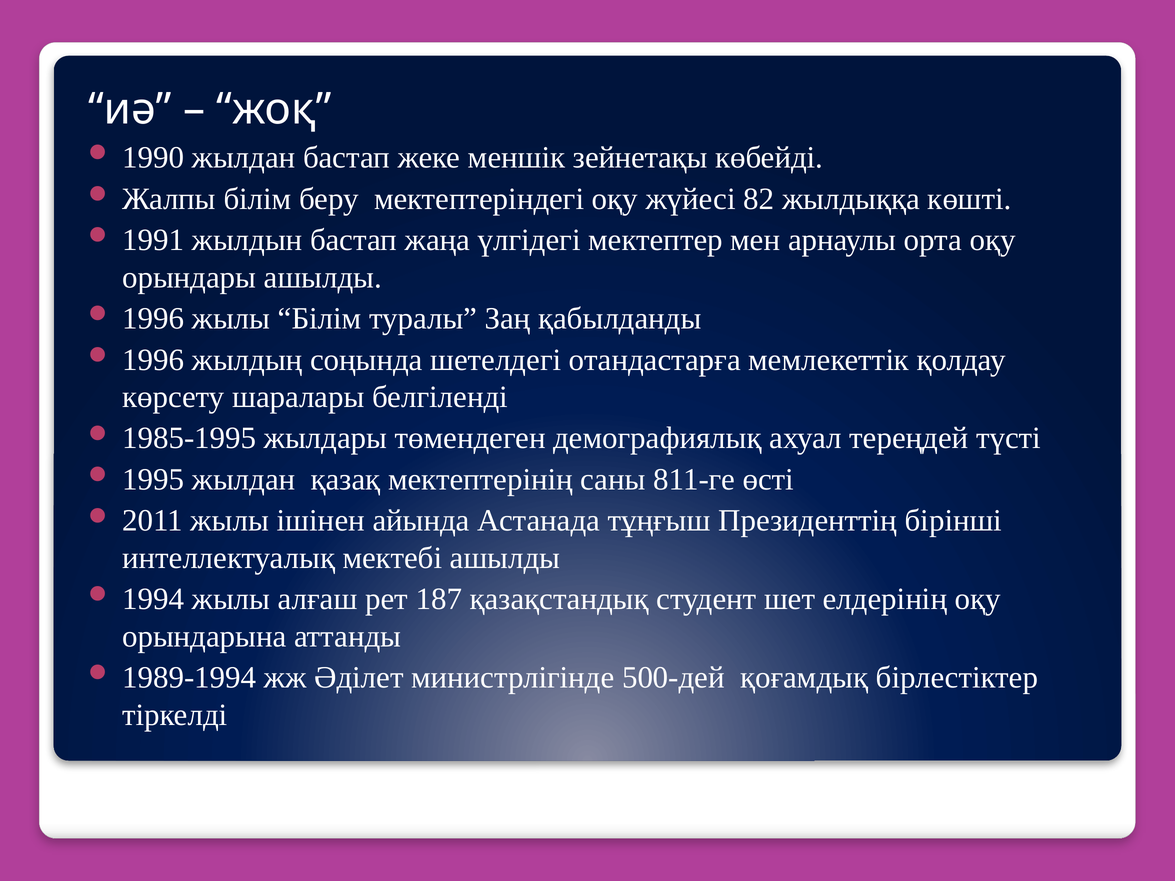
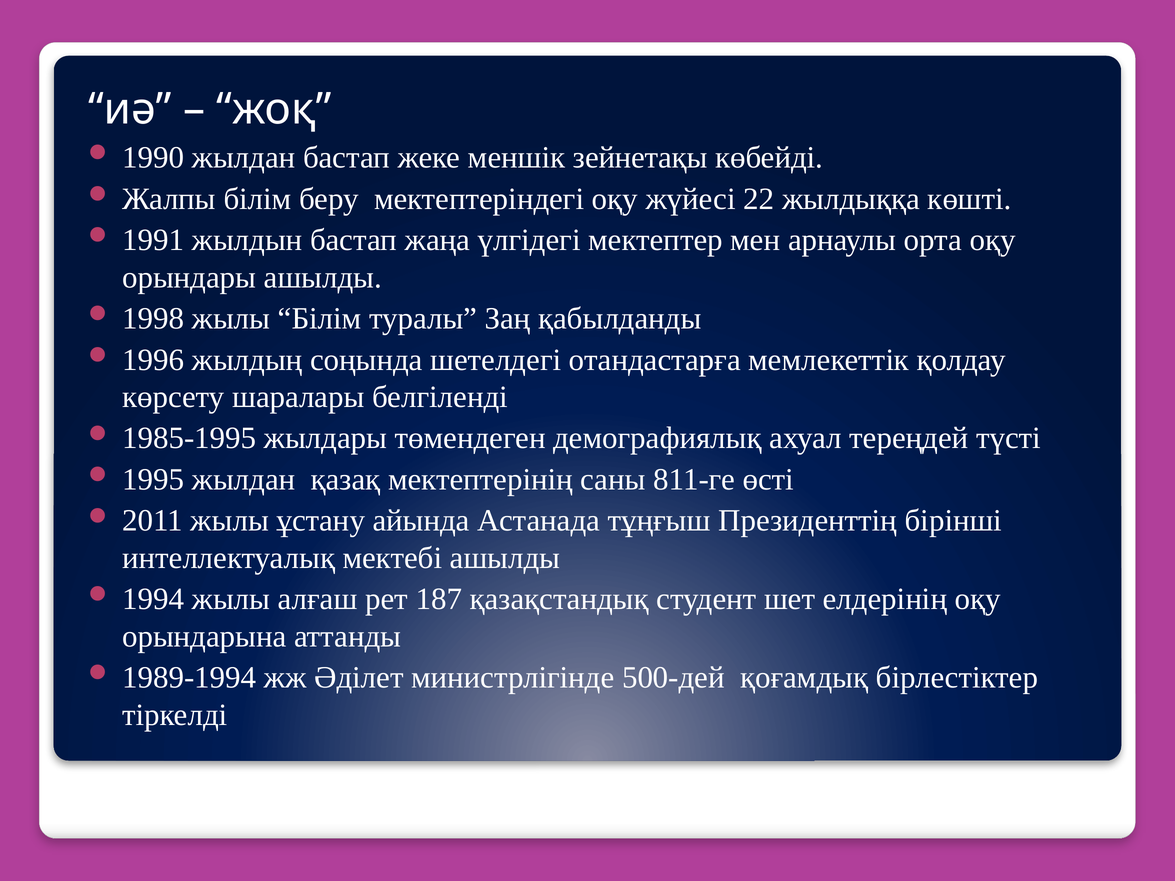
82: 82 -> 22
1996 at (153, 319): 1996 -> 1998
ішінен: ішінен -> ұстану
